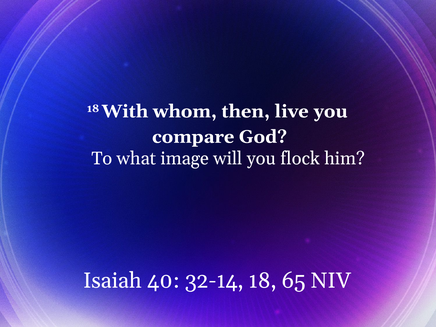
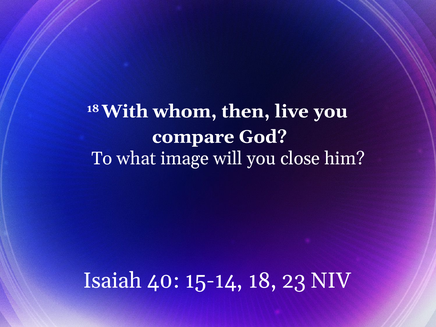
flock: flock -> close
32-14: 32-14 -> 15-14
65: 65 -> 23
